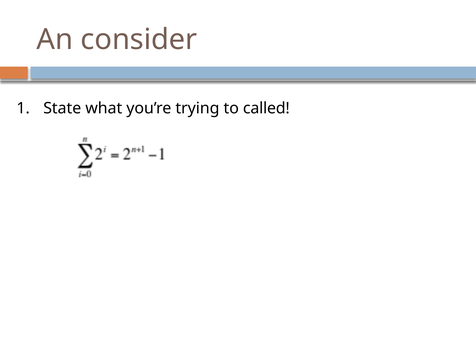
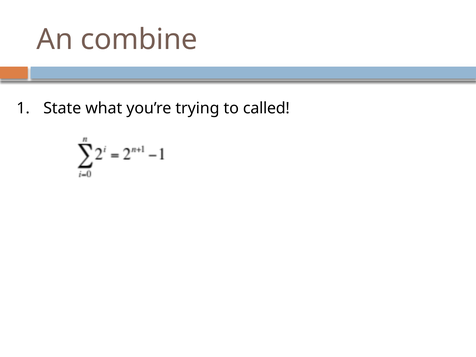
consider: consider -> combine
